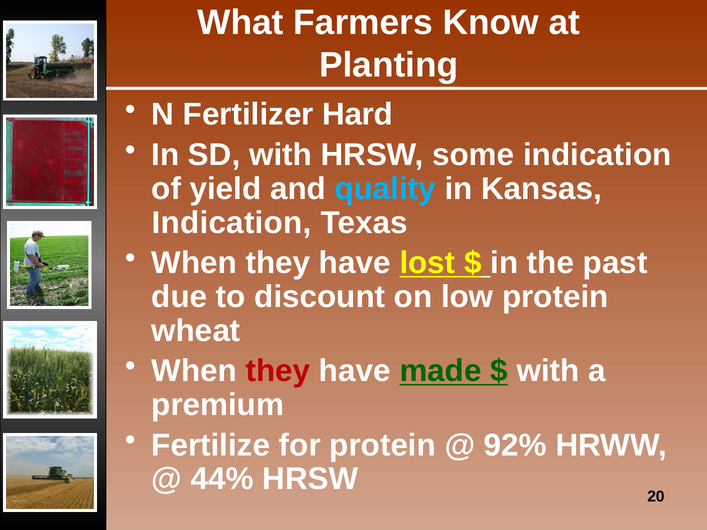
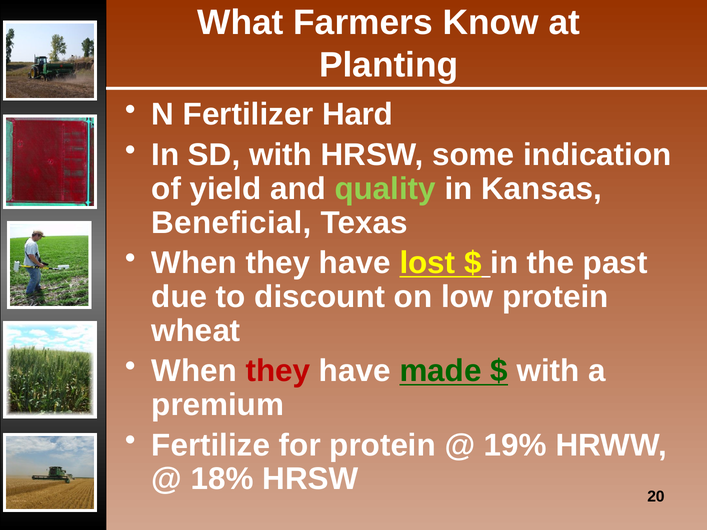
quality colour: light blue -> light green
Indication at (232, 223): Indication -> Beneficial
92%: 92% -> 19%
44%: 44% -> 18%
